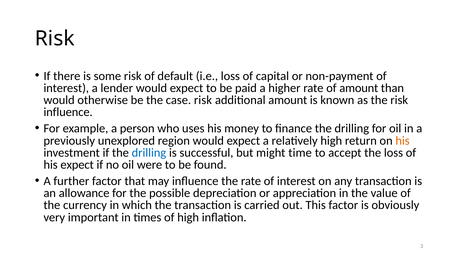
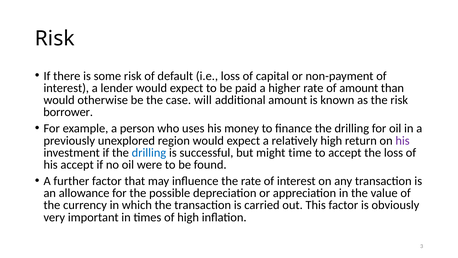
case risk: risk -> will
influence at (68, 112): influence -> borrower
his at (403, 140) colour: orange -> purple
his expect: expect -> accept
